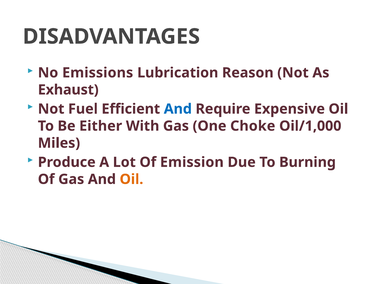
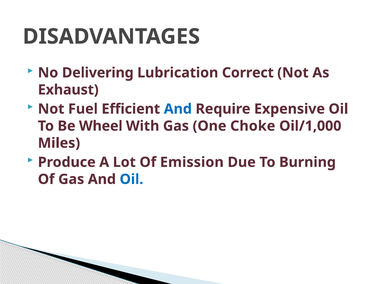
Emissions: Emissions -> Delivering
Reason: Reason -> Correct
Either: Either -> Wheel
Oil at (131, 179) colour: orange -> blue
